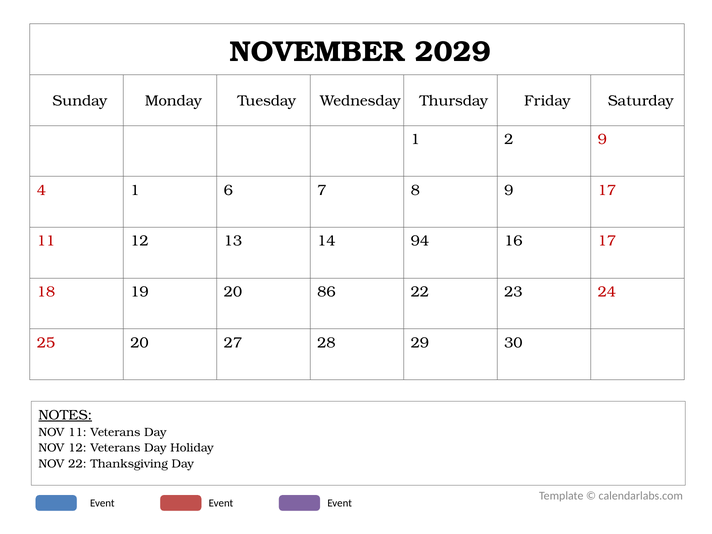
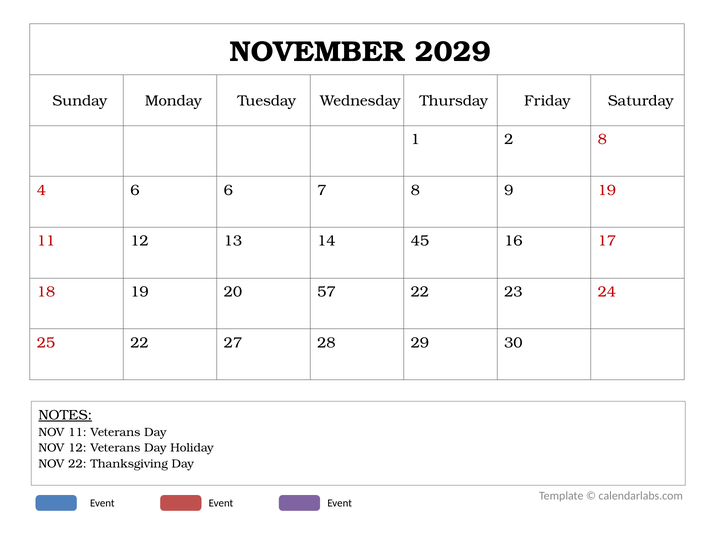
2 9: 9 -> 8
4 1: 1 -> 6
9 17: 17 -> 19
94: 94 -> 45
86: 86 -> 57
25 20: 20 -> 22
